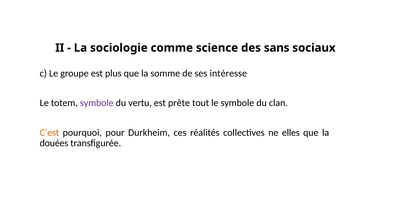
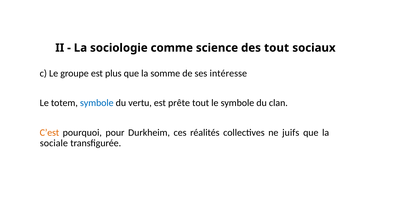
des sans: sans -> tout
symbole at (97, 103) colour: purple -> blue
elles: elles -> juifs
douées: douées -> sociale
